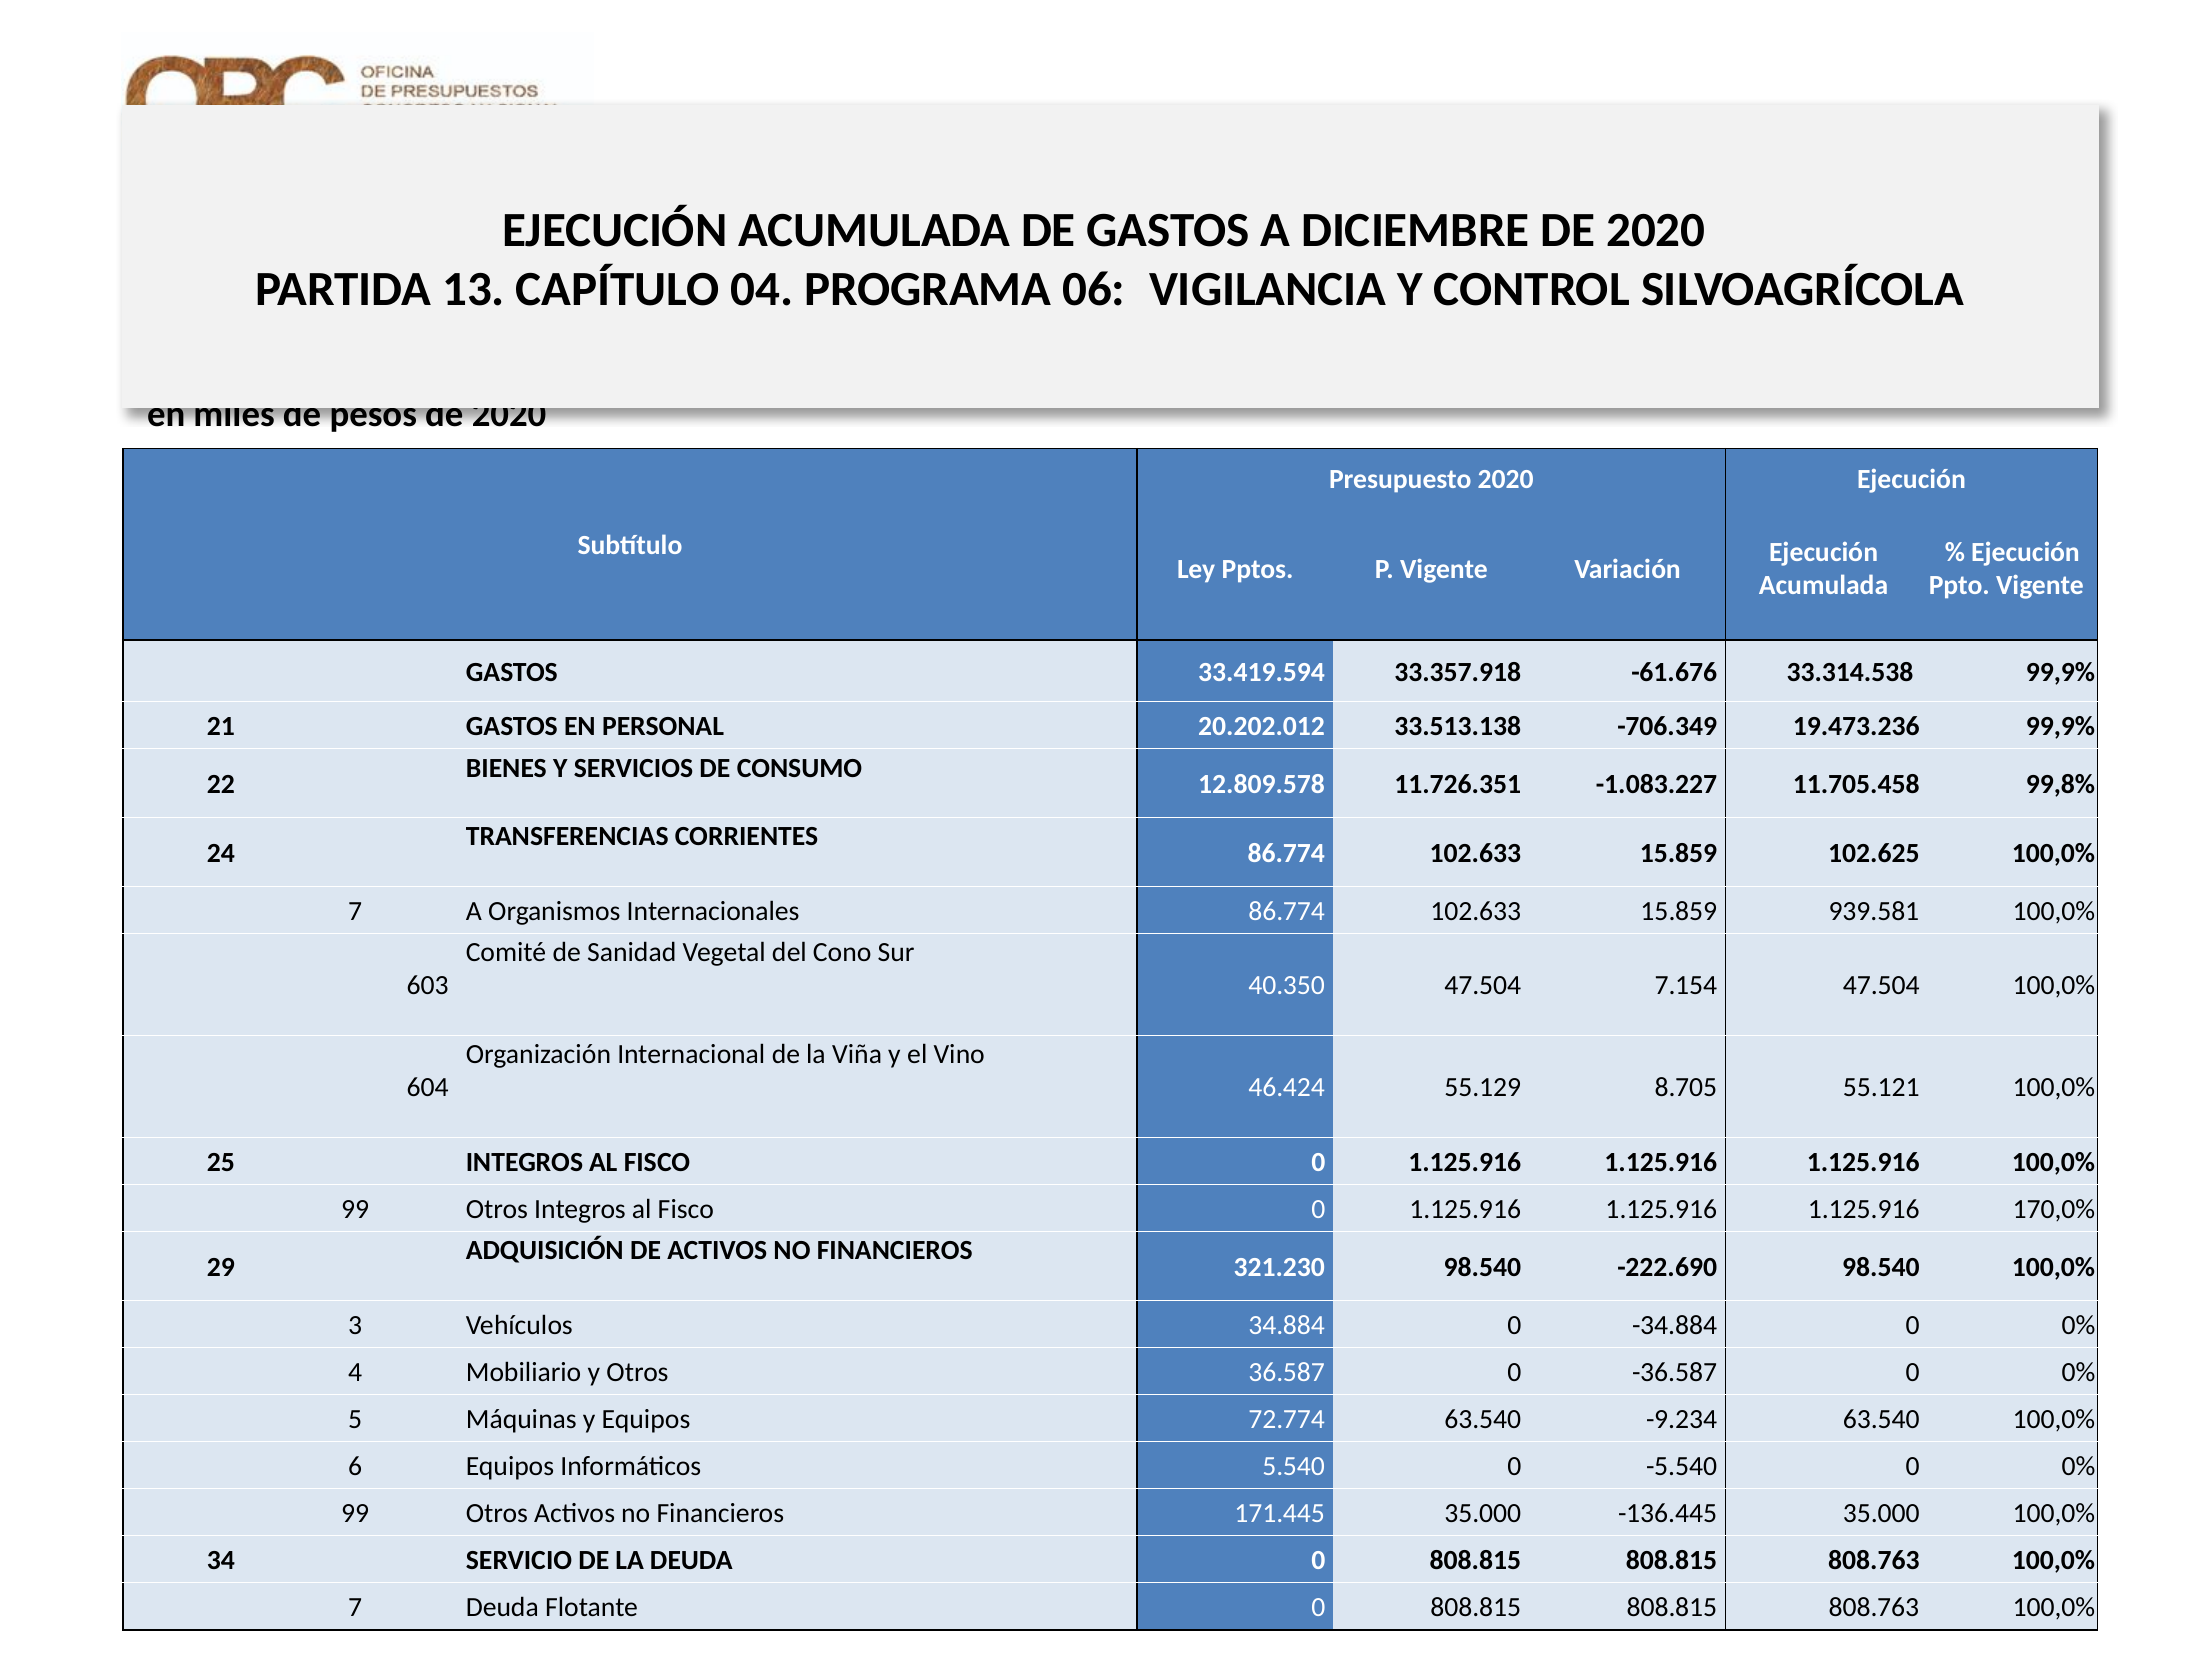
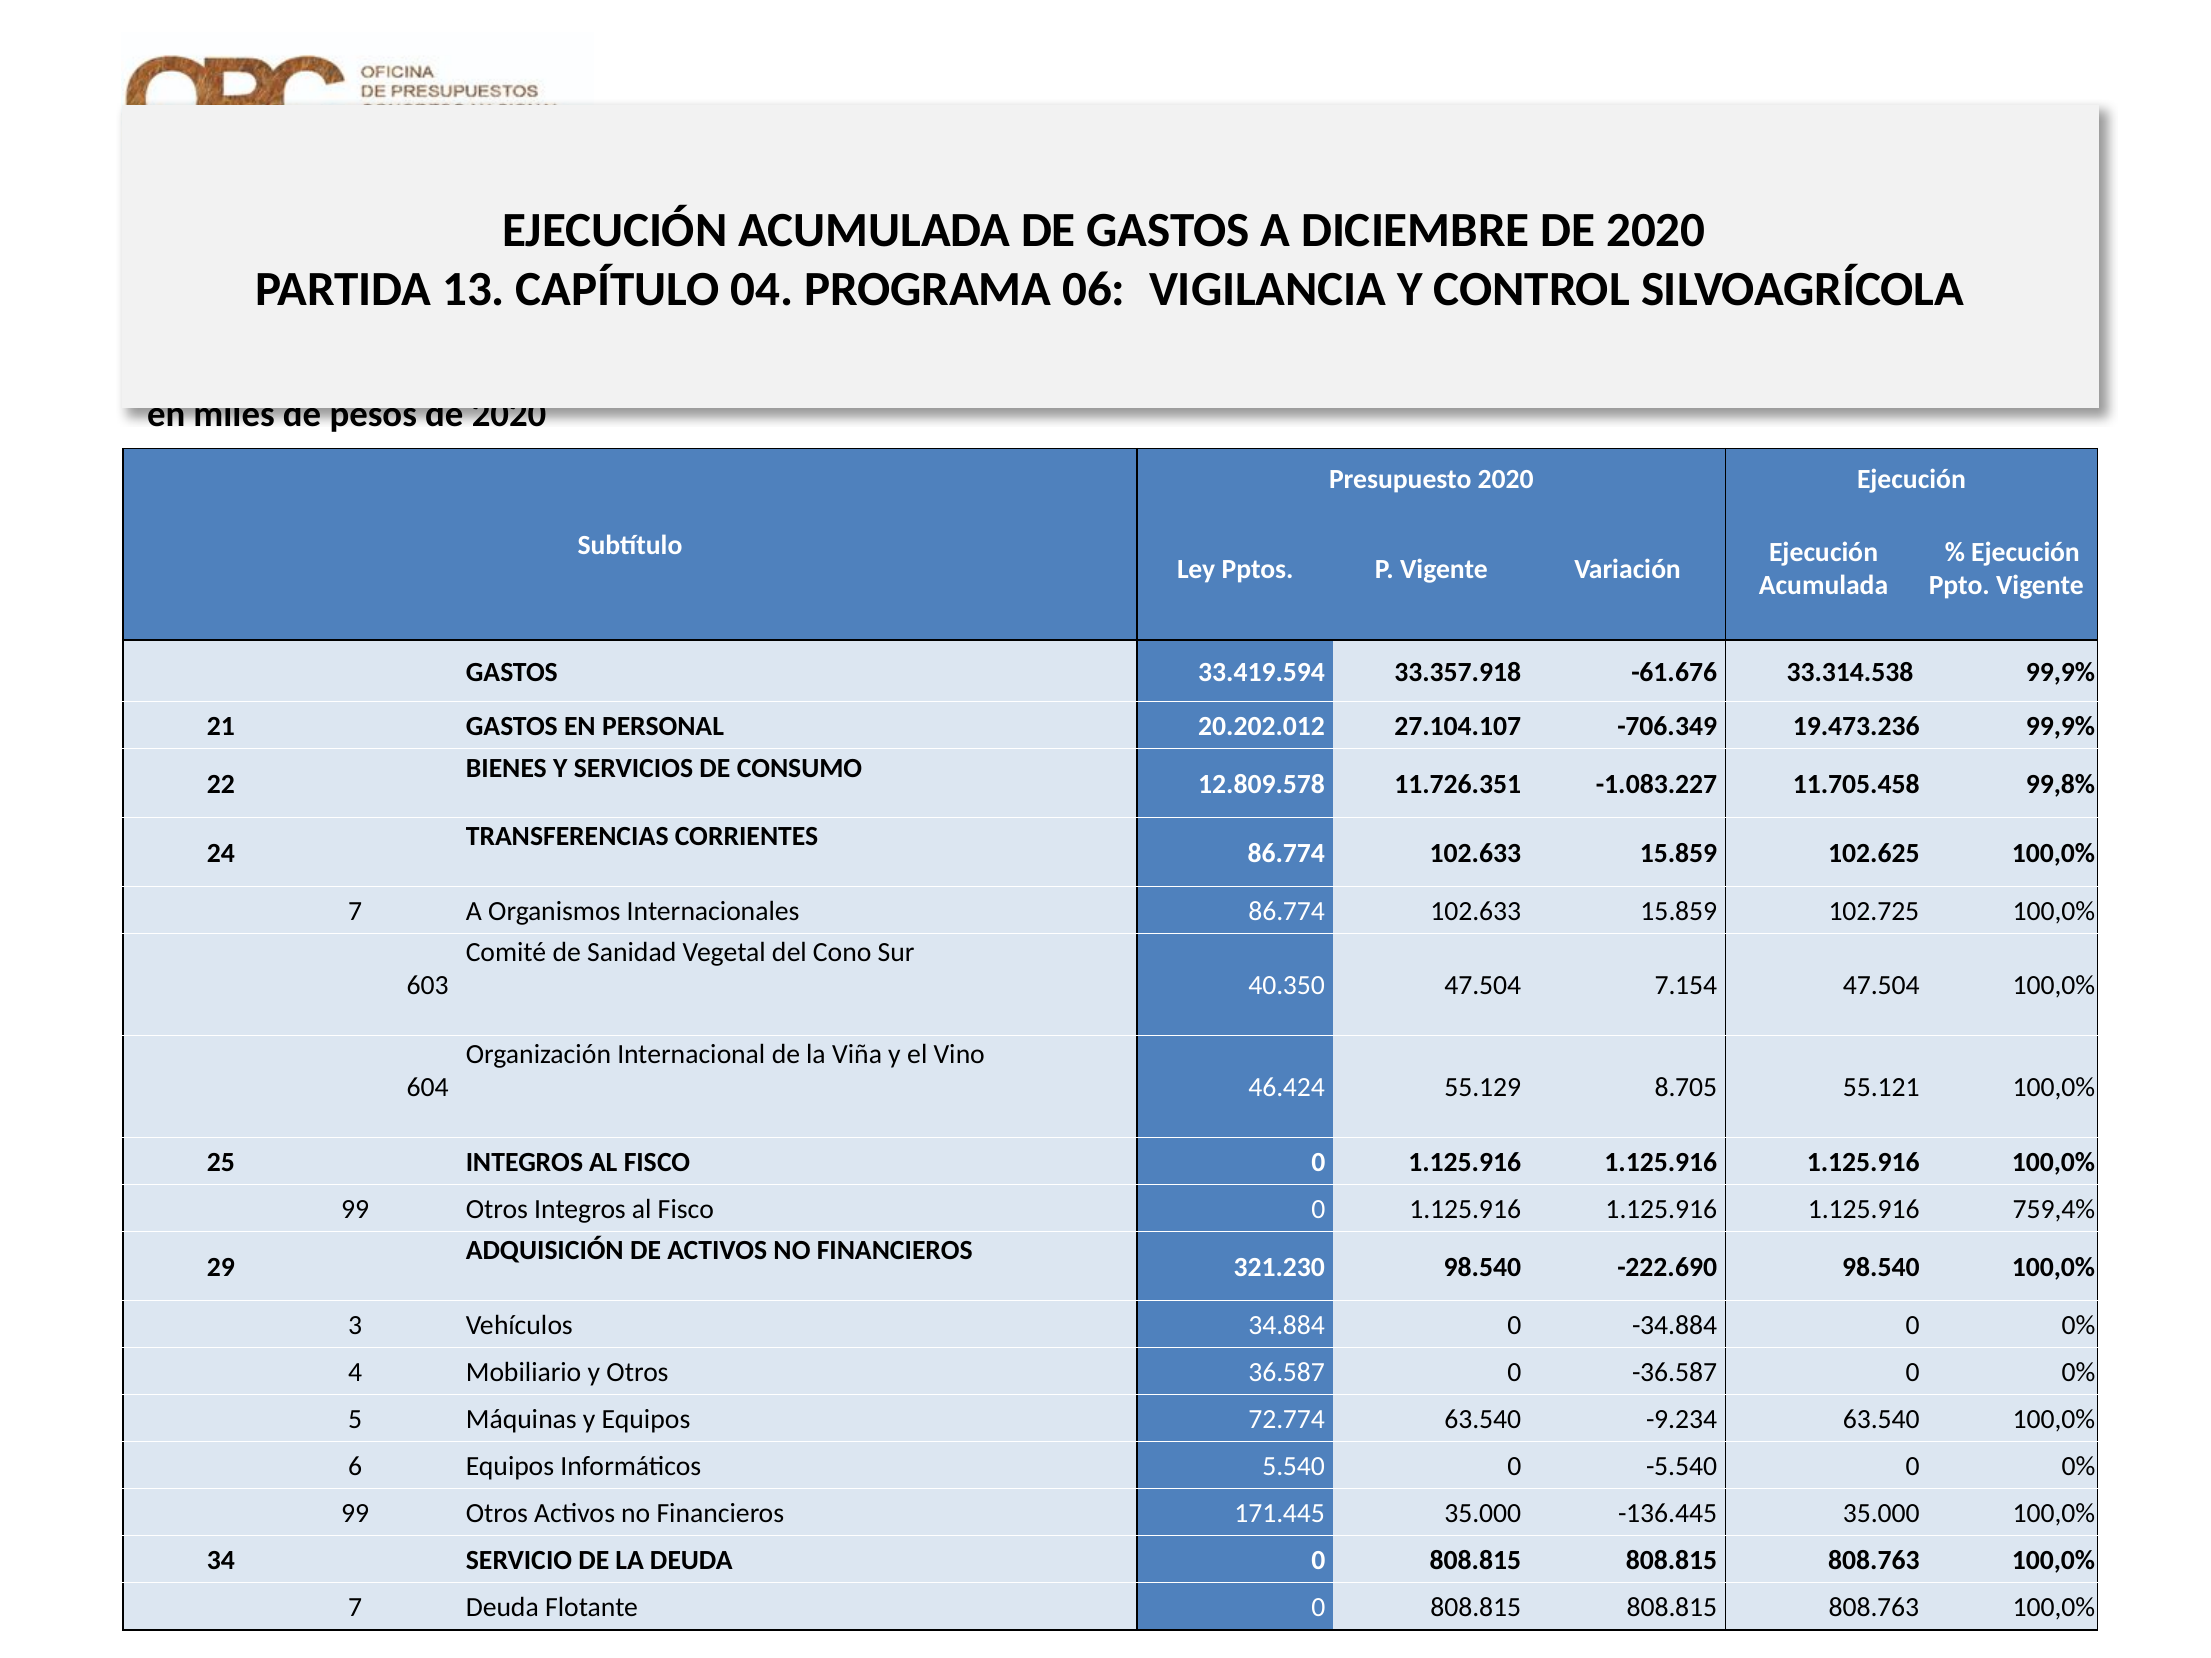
33.513.138: 33.513.138 -> 27.104.107
939.581: 939.581 -> 102.725
170,0%: 170,0% -> 759,4%
